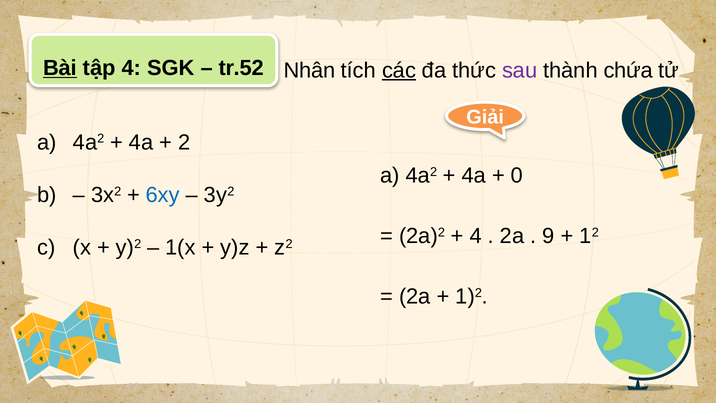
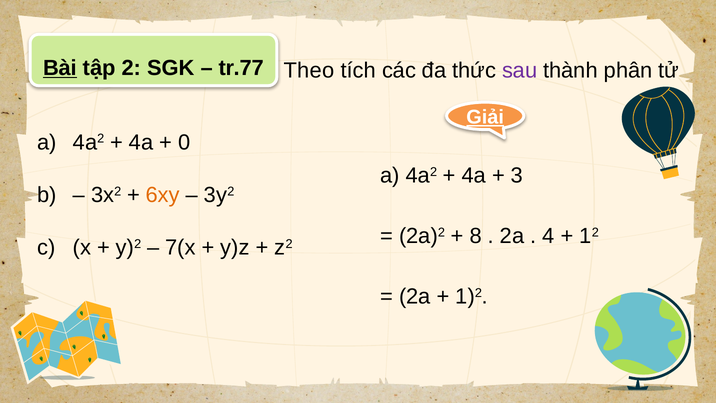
tập 4: 4 -> 2
tr.52: tr.52 -> tr.77
Nhân: Nhân -> Theo
các underline: present -> none
chứa: chứa -> phân
Giải underline: none -> present
2: 2 -> 0
0: 0 -> 3
6xy colour: blue -> orange
4 at (476, 236): 4 -> 8
9: 9 -> 4
1(x: 1(x -> 7(x
